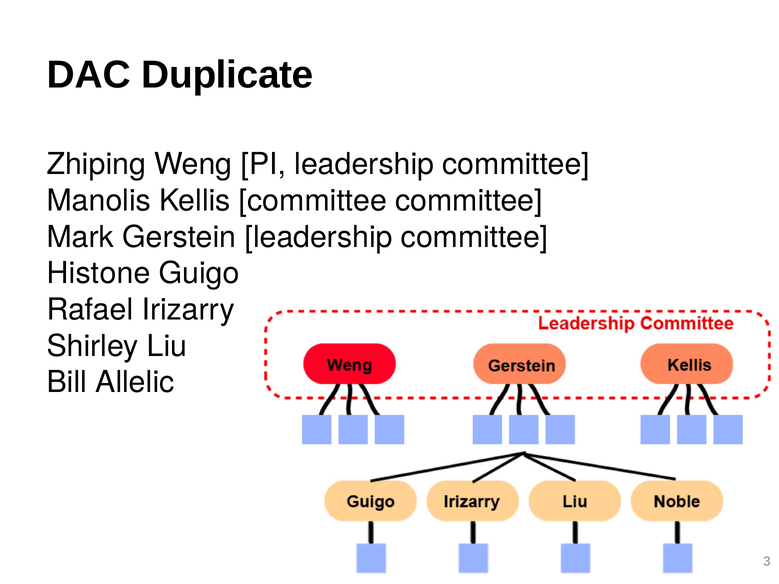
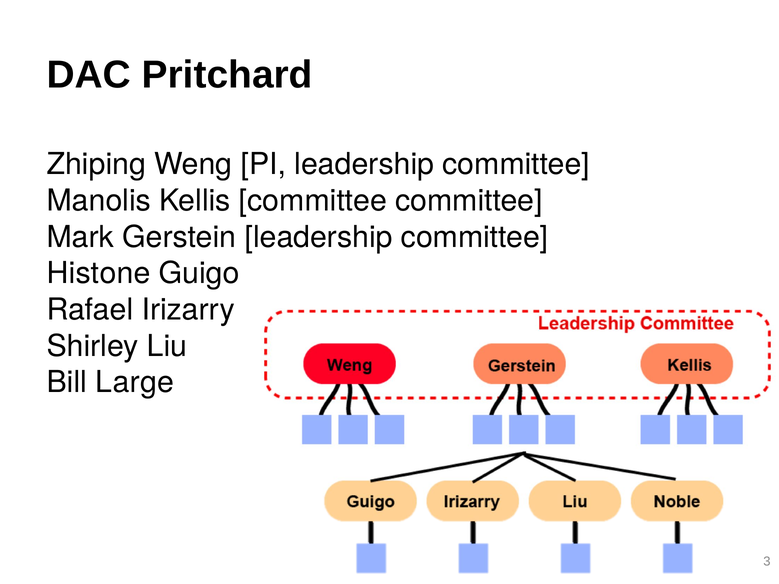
Duplicate: Duplicate -> Pritchard
Allelic: Allelic -> Large
